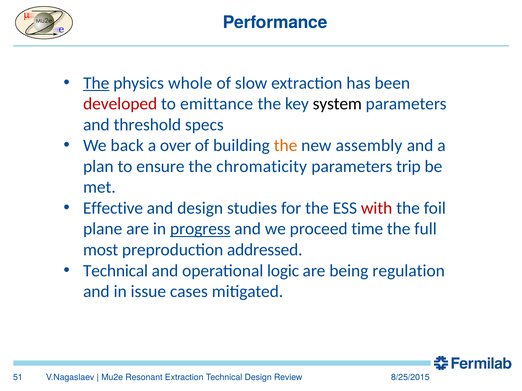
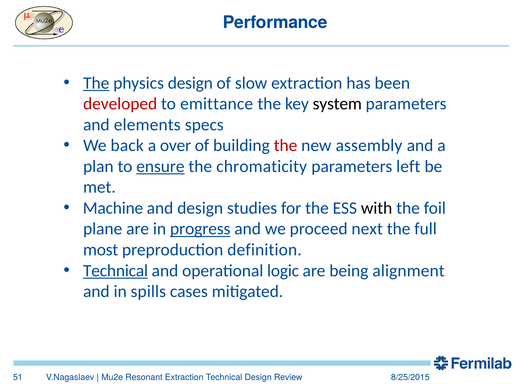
physics whole: whole -> design
threshold: threshold -> elements
the at (286, 146) colour: orange -> red
ensure underline: none -> present
trip: trip -> left
Effective: Effective -> Machine
with colour: red -> black
time: time -> next
addressed: addressed -> definition
Technical at (116, 271) underline: none -> present
regulation: regulation -> alignment
issue: issue -> spills
